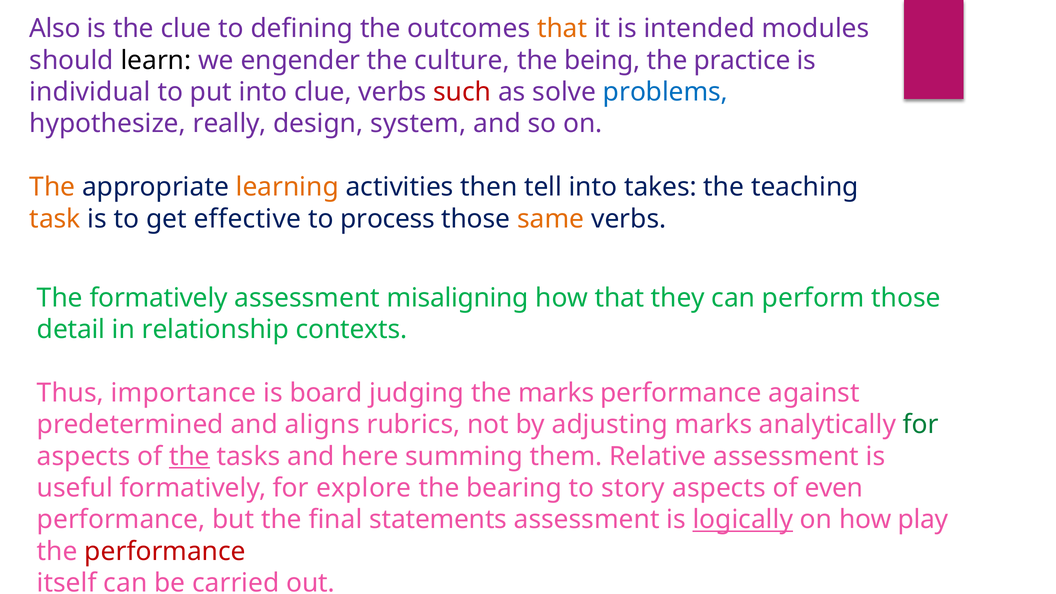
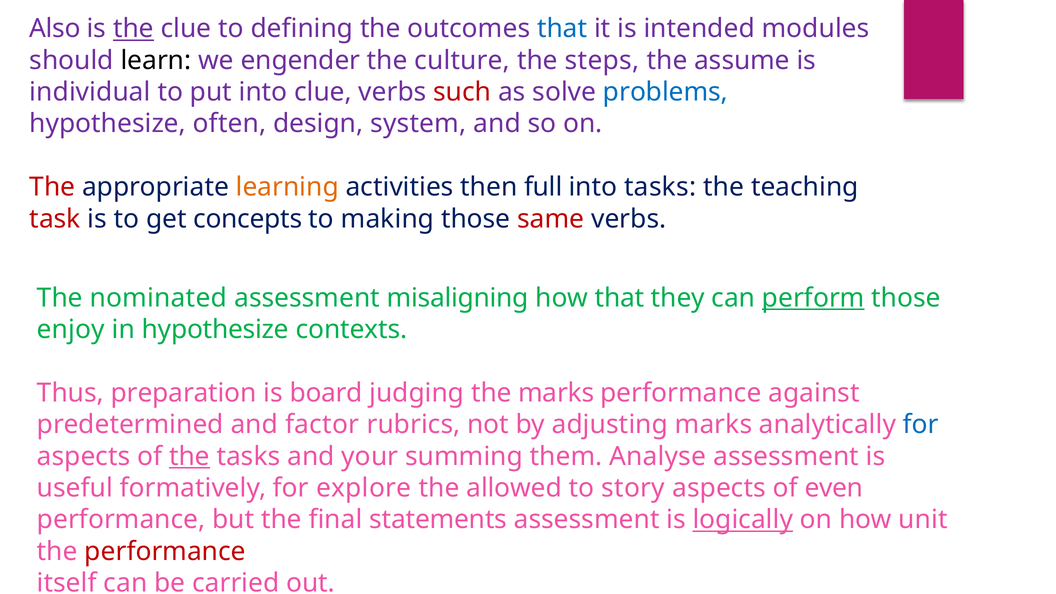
the at (133, 29) underline: none -> present
that at (562, 29) colour: orange -> blue
being: being -> steps
practice: practice -> assume
really: really -> often
The at (52, 187) colour: orange -> red
tell: tell -> full
into takes: takes -> tasks
task colour: orange -> red
effective: effective -> concepts
process: process -> making
same colour: orange -> red
The formatively: formatively -> nominated
perform underline: none -> present
detail: detail -> enjoy
in relationship: relationship -> hypothesize
importance: importance -> preparation
aligns: aligns -> factor
for at (921, 425) colour: green -> blue
here: here -> your
Relative: Relative -> Analyse
bearing: bearing -> allowed
play: play -> unit
